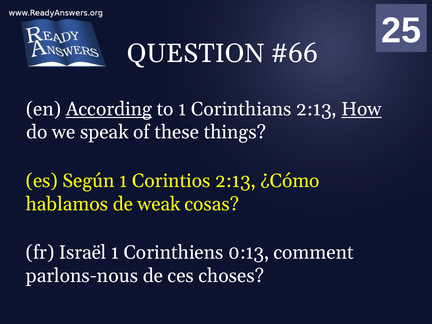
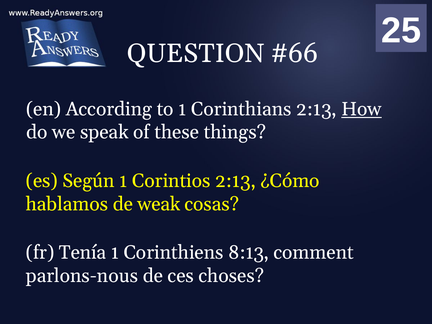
According underline: present -> none
Israël: Israël -> Tenía
0:13: 0:13 -> 8:13
